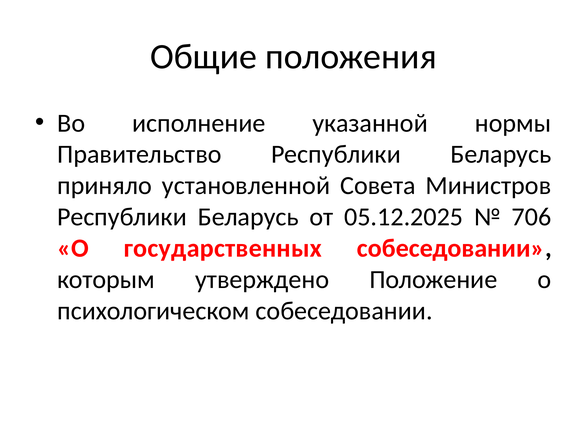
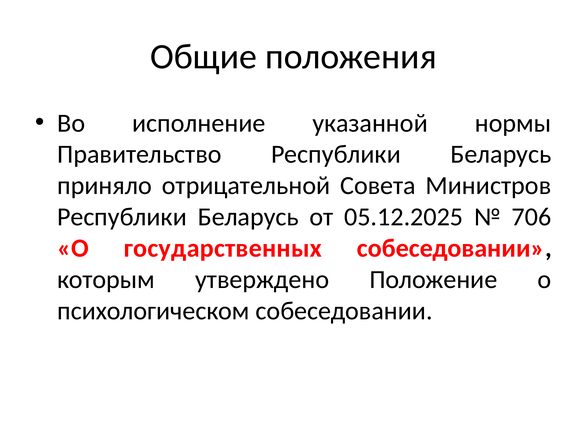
установленной: установленной -> отрицательной
